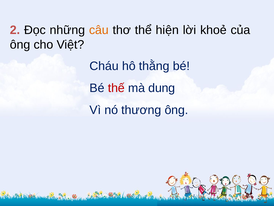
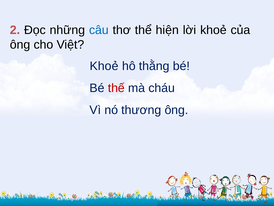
câu colour: orange -> blue
Cháu at (104, 66): Cháu -> Khoẻ
dung: dung -> cháu
